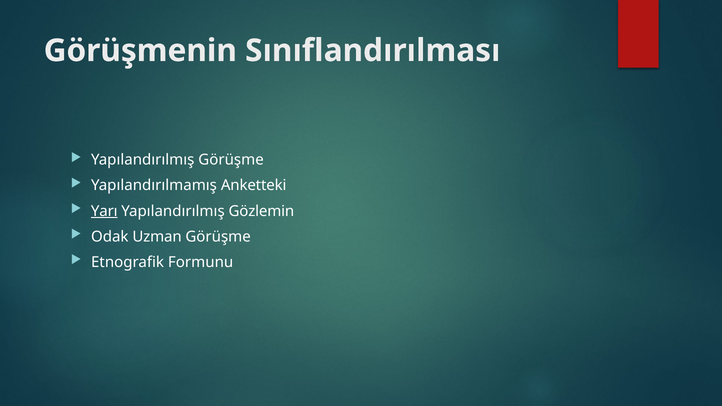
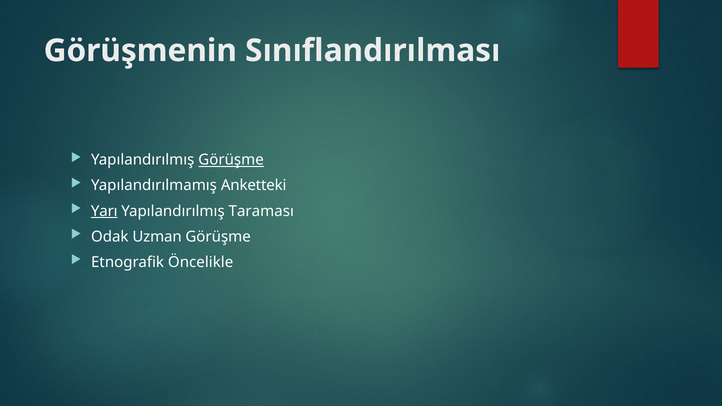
Görüşme at (231, 160) underline: none -> present
Gözlemin: Gözlemin -> Taraması
Formunu: Formunu -> Öncelikle
